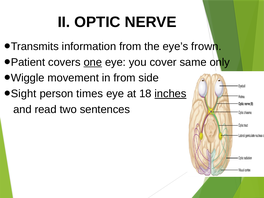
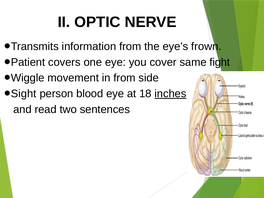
one underline: present -> none
only: only -> fight
times: times -> blood
